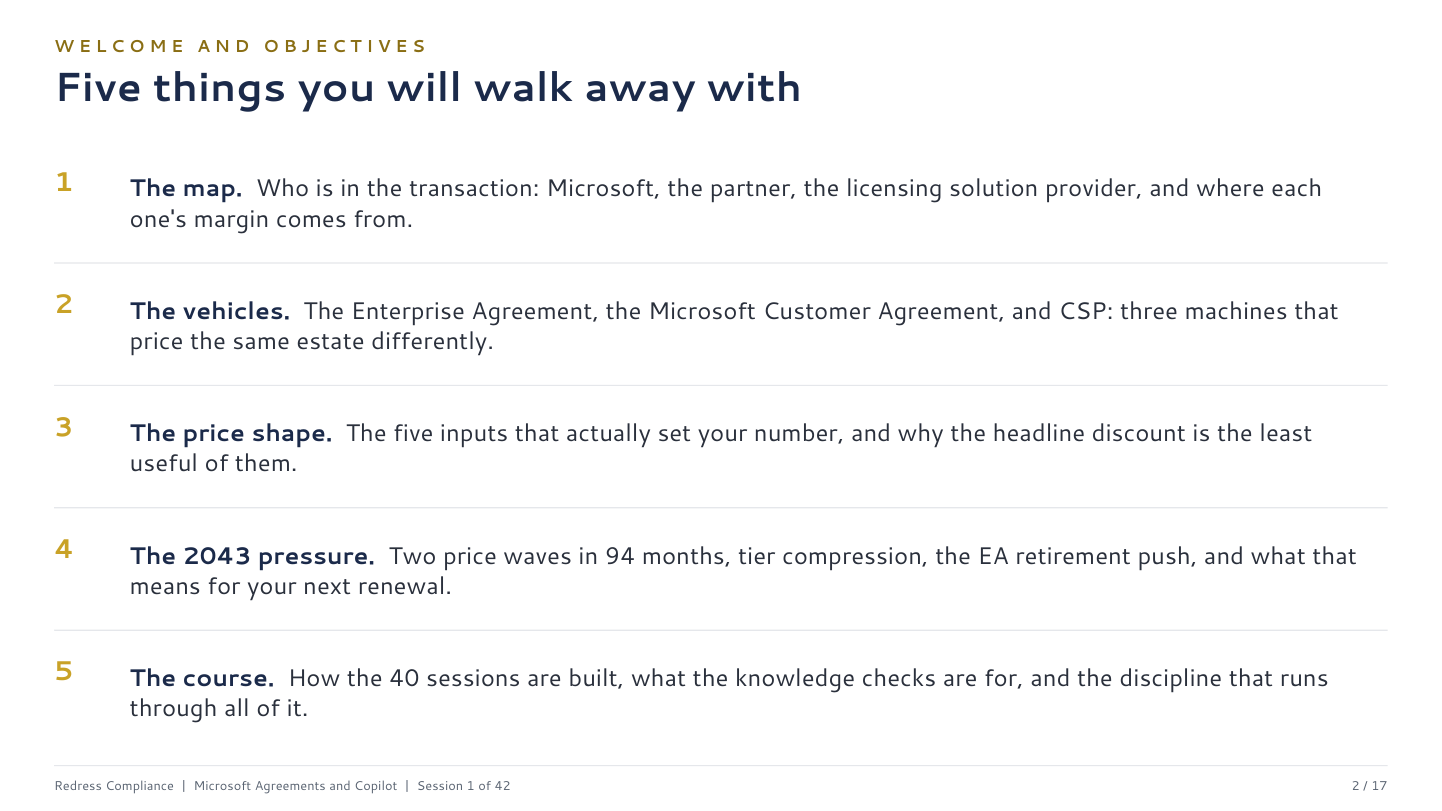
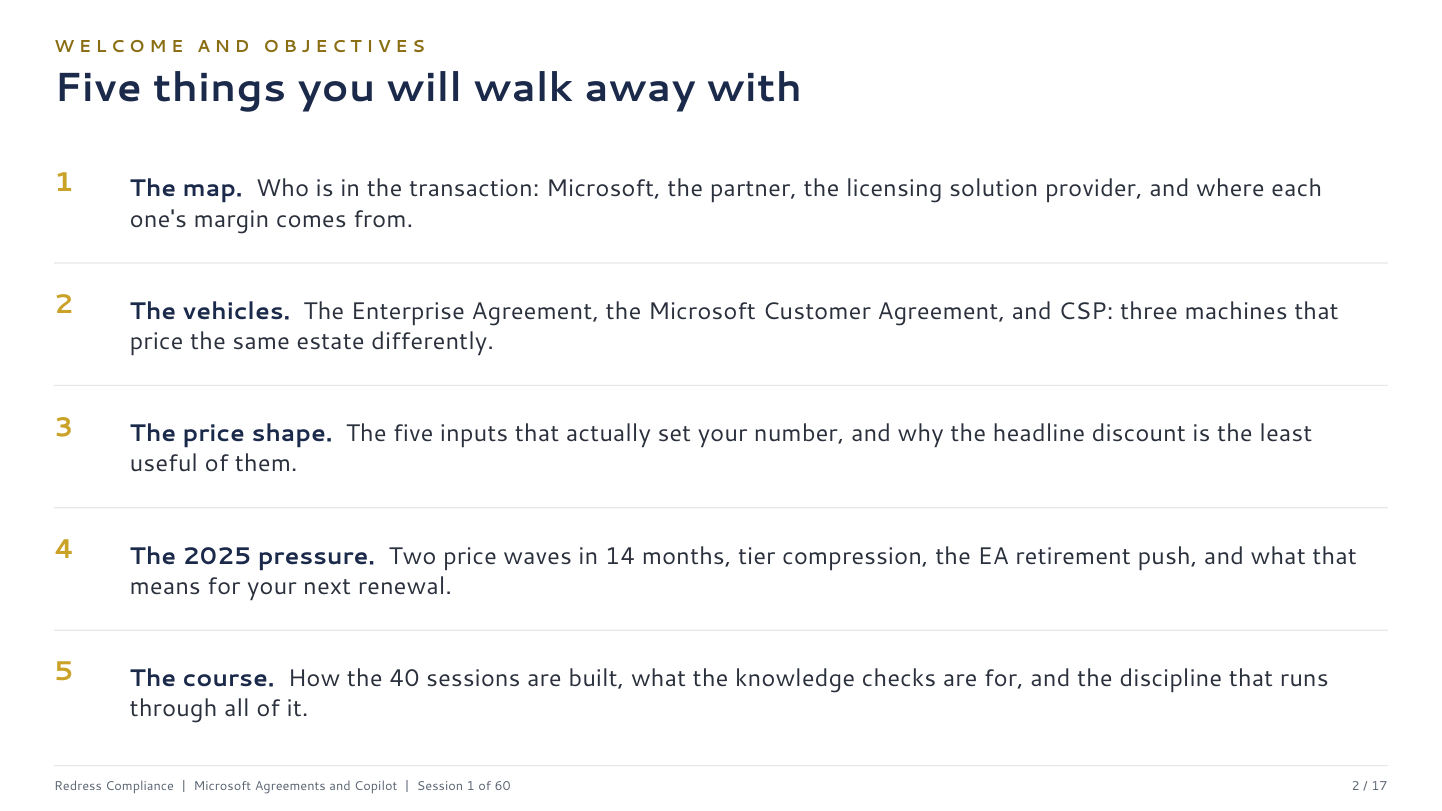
2043: 2043 -> 2025
94: 94 -> 14
42: 42 -> 60
